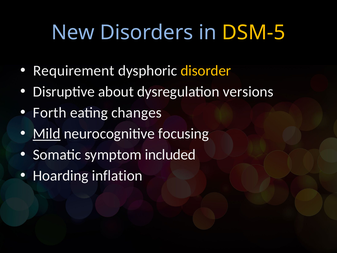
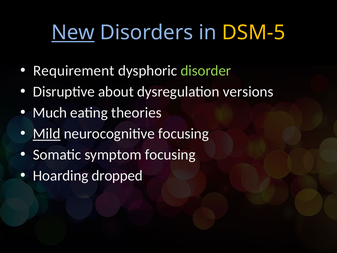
New underline: none -> present
disorder colour: yellow -> light green
Forth: Forth -> Much
changes: changes -> theories
symptom included: included -> focusing
inflation: inflation -> dropped
